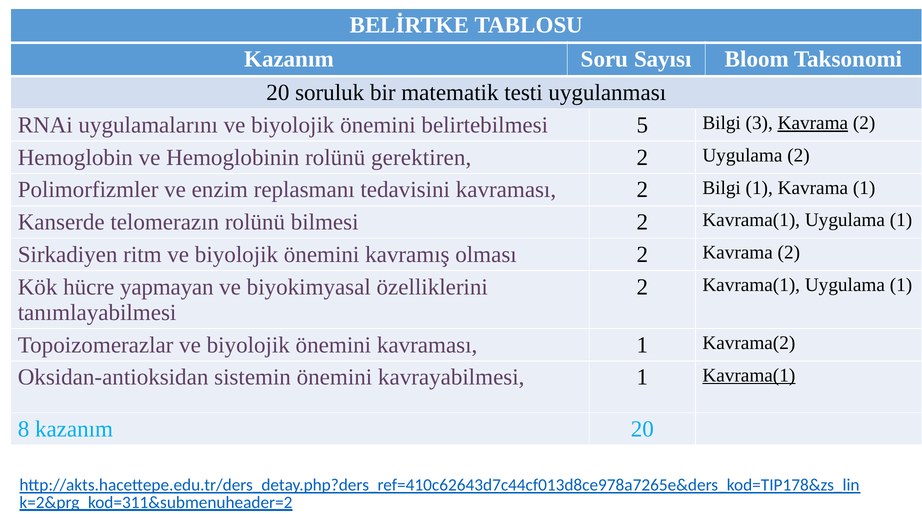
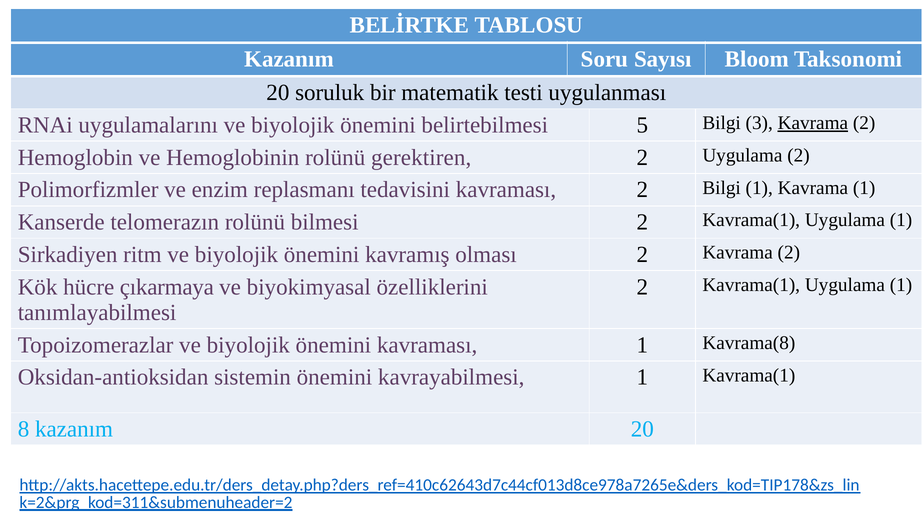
yapmayan: yapmayan -> çıkarmaya
Kavrama(2: Kavrama(2 -> Kavrama(8
Kavrama(1 at (749, 375) underline: present -> none
